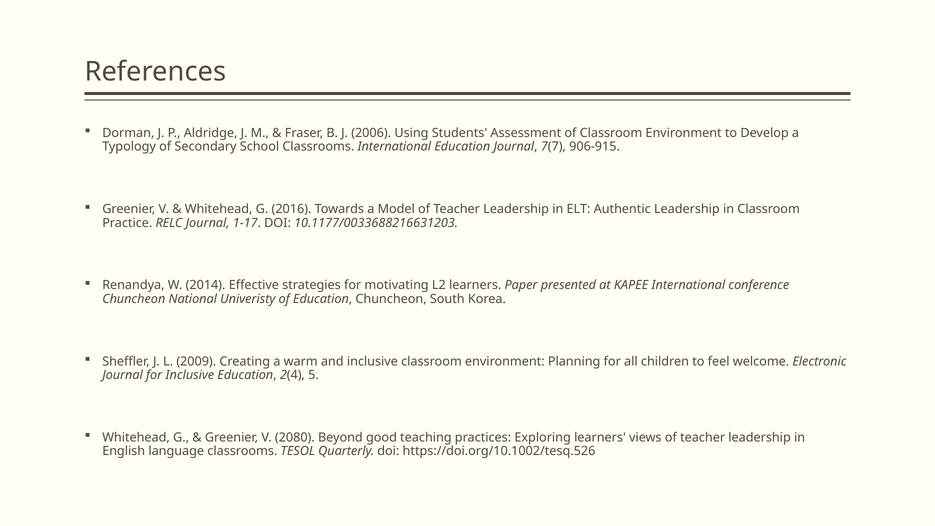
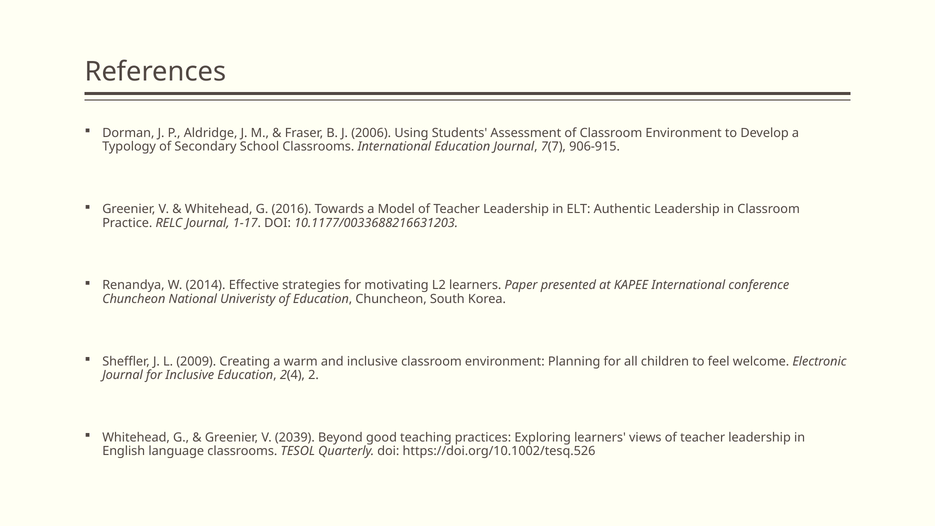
5: 5 -> 2
2080: 2080 -> 2039
